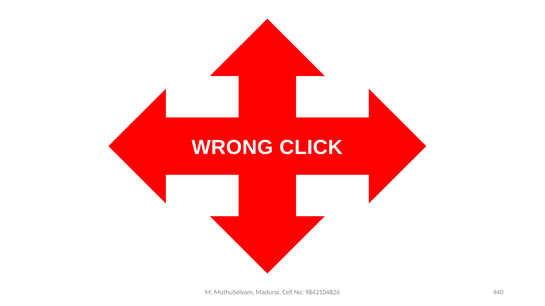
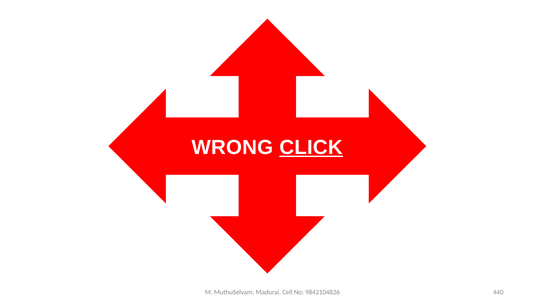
CLICK underline: none -> present
